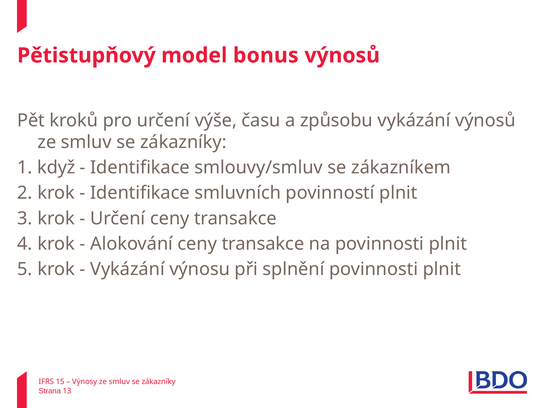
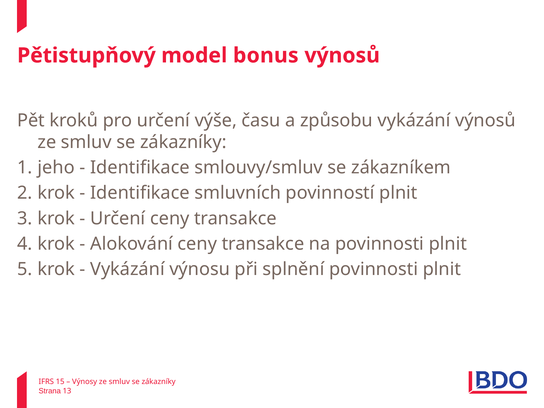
když: když -> jeho
